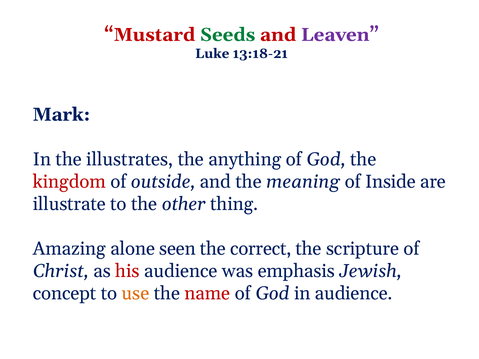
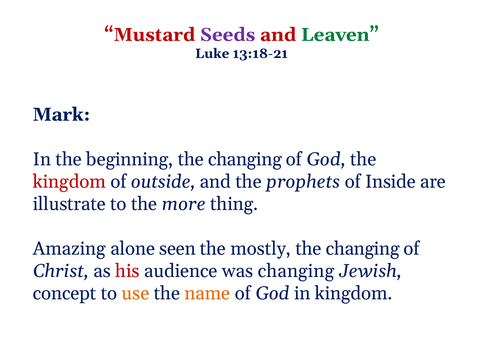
Seeds colour: green -> purple
Leaven colour: purple -> green
illustrates: illustrates -> beginning
anything at (245, 159): anything -> changing
meaning: meaning -> prophets
other: other -> more
correct: correct -> mostly
scripture at (363, 249): scripture -> changing
was emphasis: emphasis -> changing
name colour: red -> orange
in audience: audience -> kingdom
